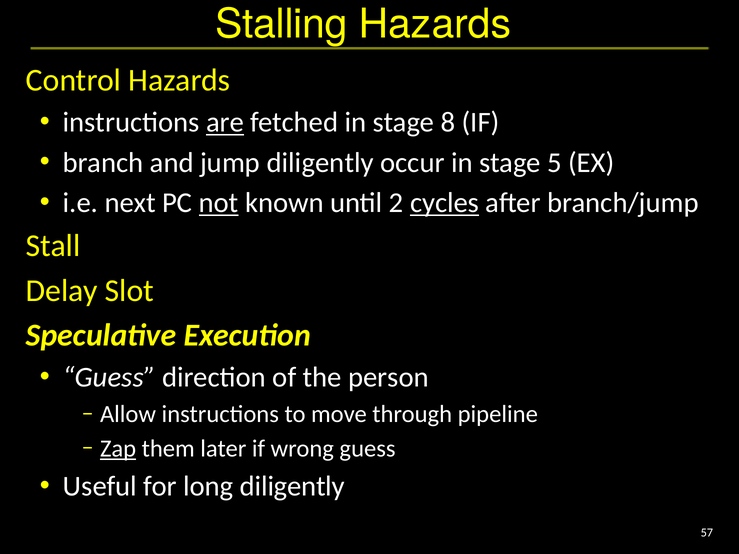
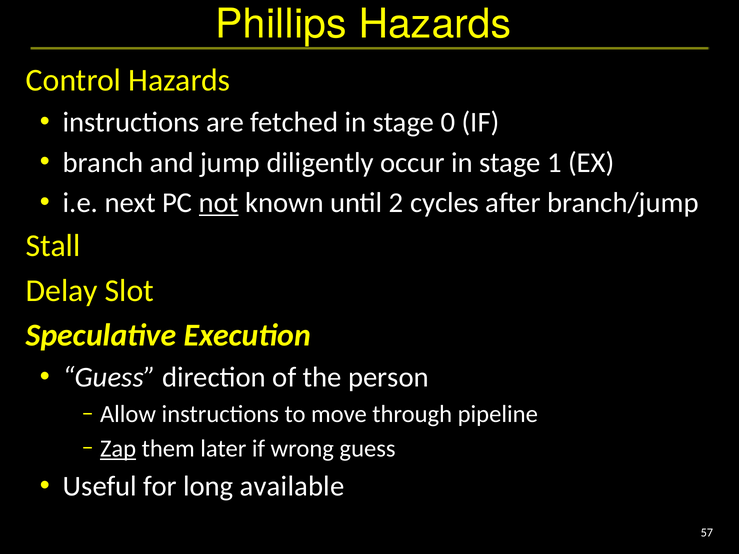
Stalling: Stalling -> Phillips
are underline: present -> none
8: 8 -> 0
5: 5 -> 1
cycles underline: present -> none
long diligently: diligently -> available
